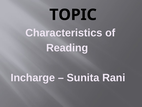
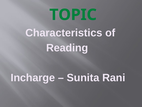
TOPIC colour: black -> green
